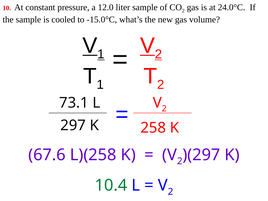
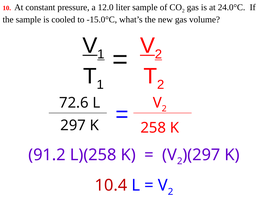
73.1: 73.1 -> 72.6
67.6: 67.6 -> 91.2
10.4 colour: green -> red
